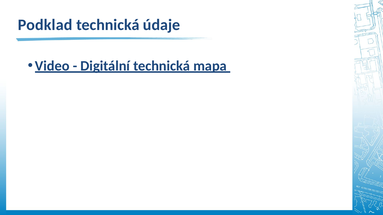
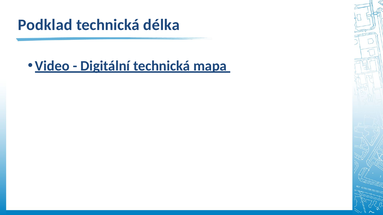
údaje: údaje -> délka
